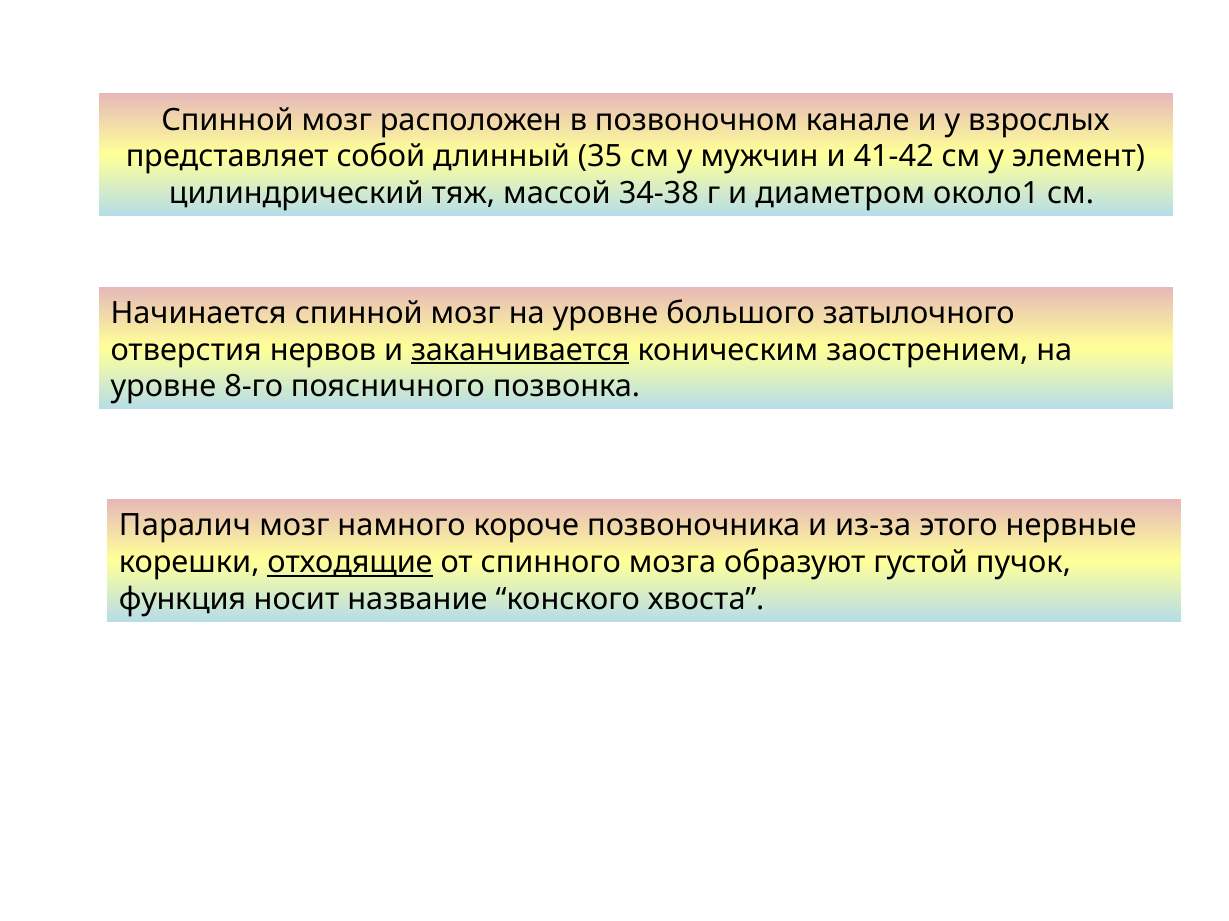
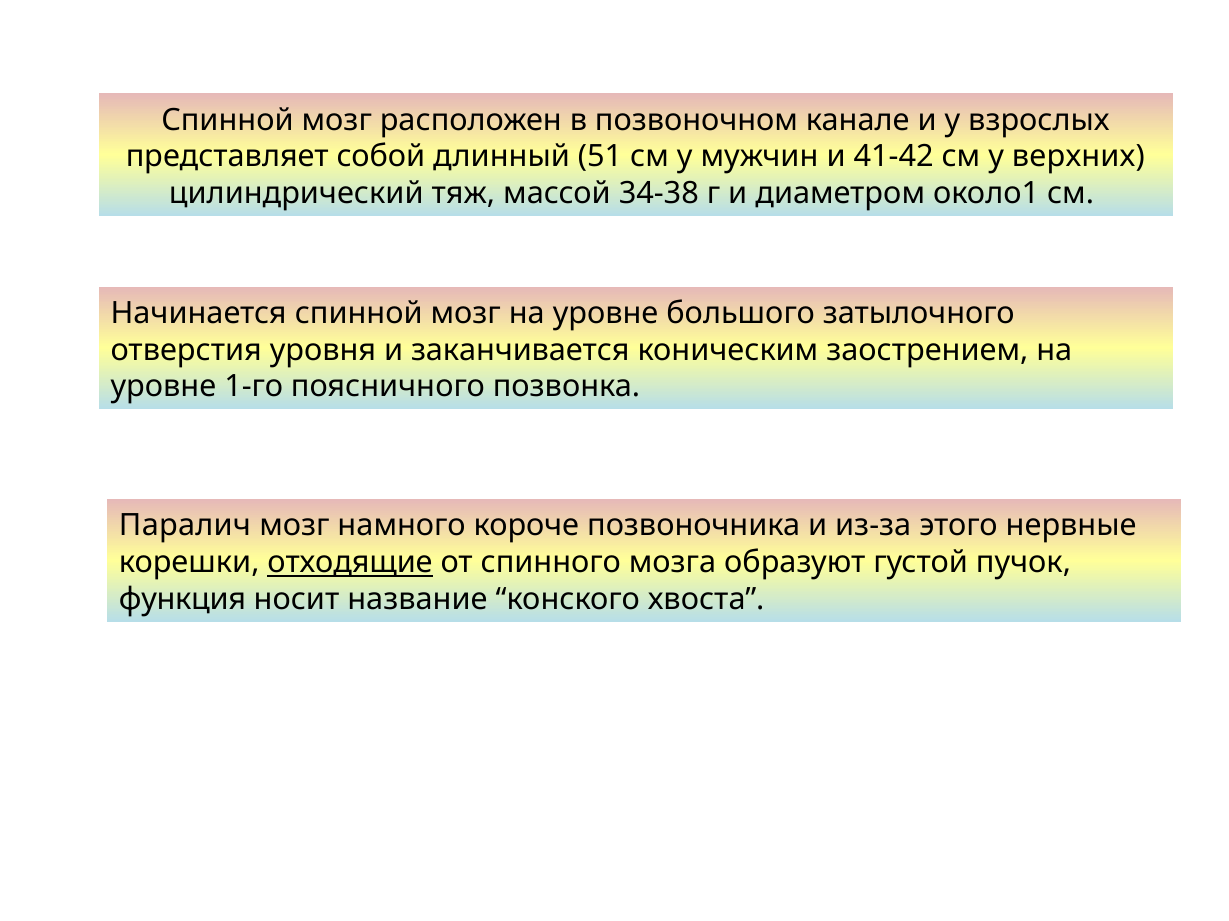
35: 35 -> 51
элемент: элемент -> верхних
нервов: нервов -> уровня
заканчивается underline: present -> none
8-го: 8-го -> 1-го
